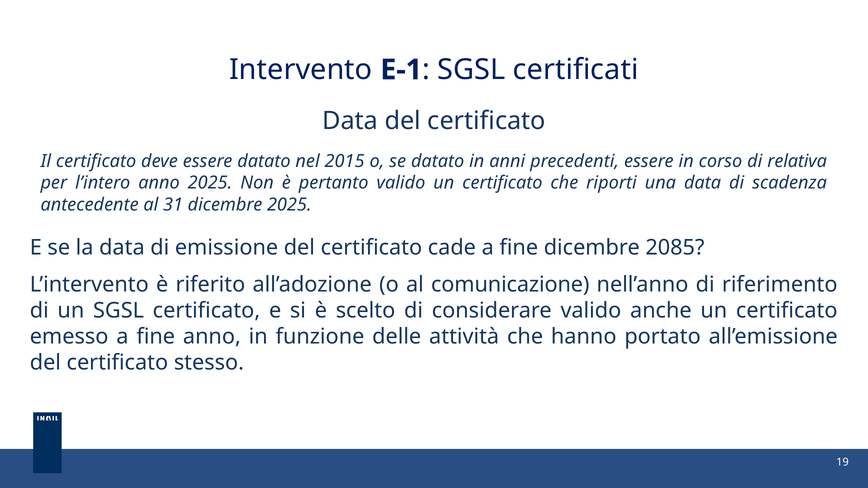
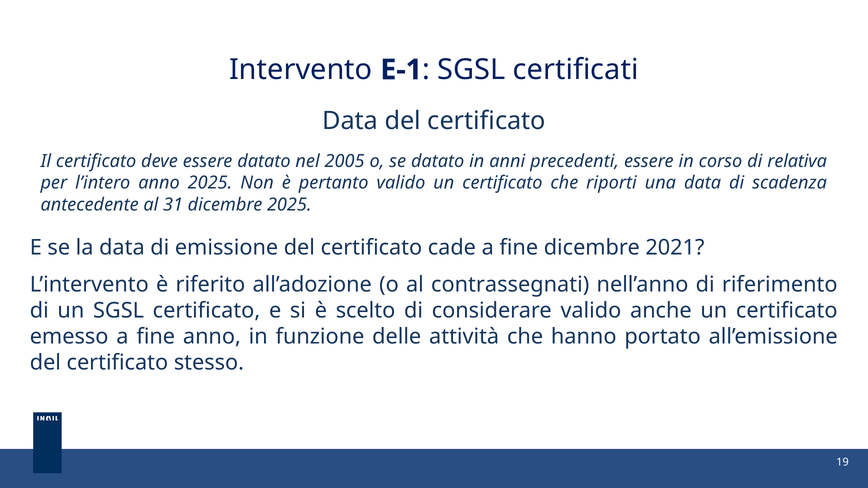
2015: 2015 -> 2005
2085: 2085 -> 2021
comunicazione: comunicazione -> contrassegnati
